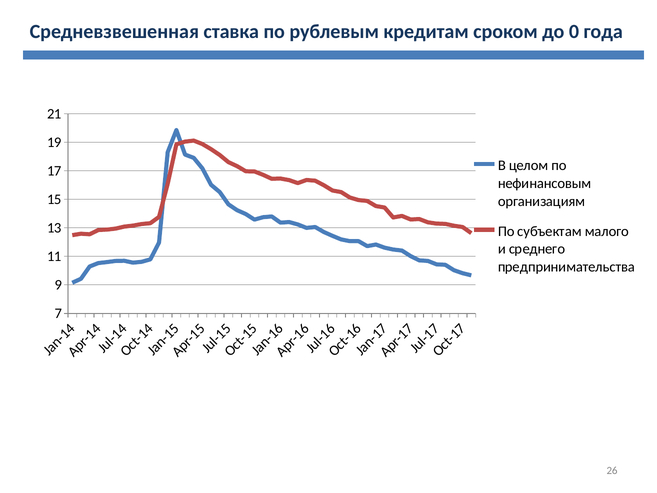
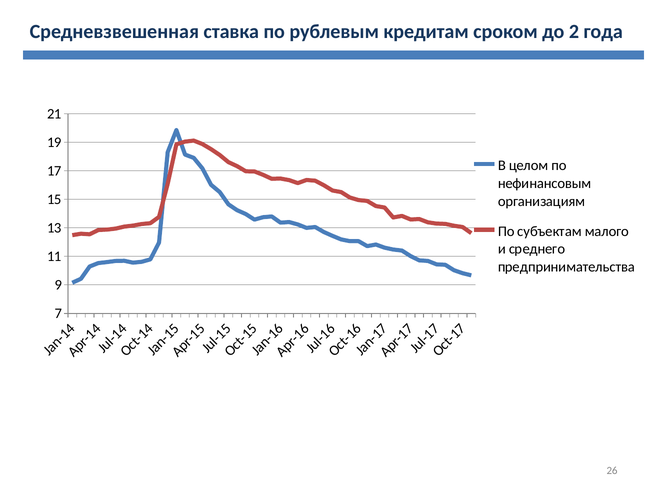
0: 0 -> 2
